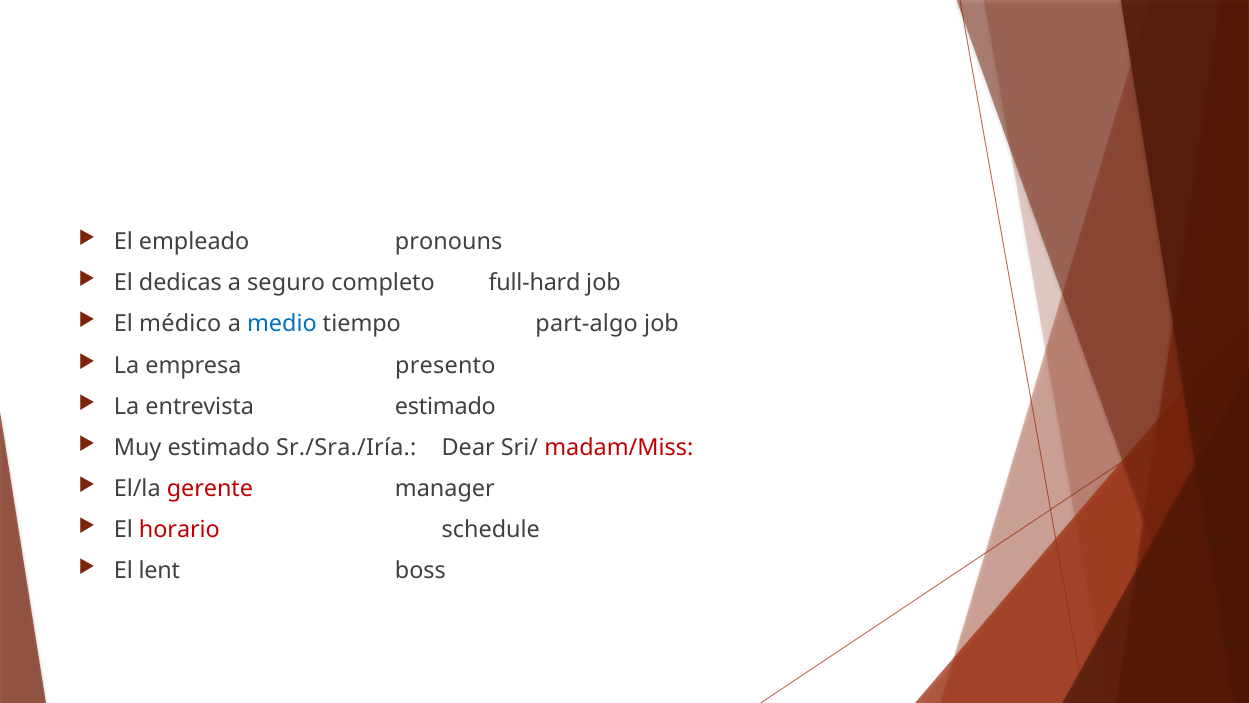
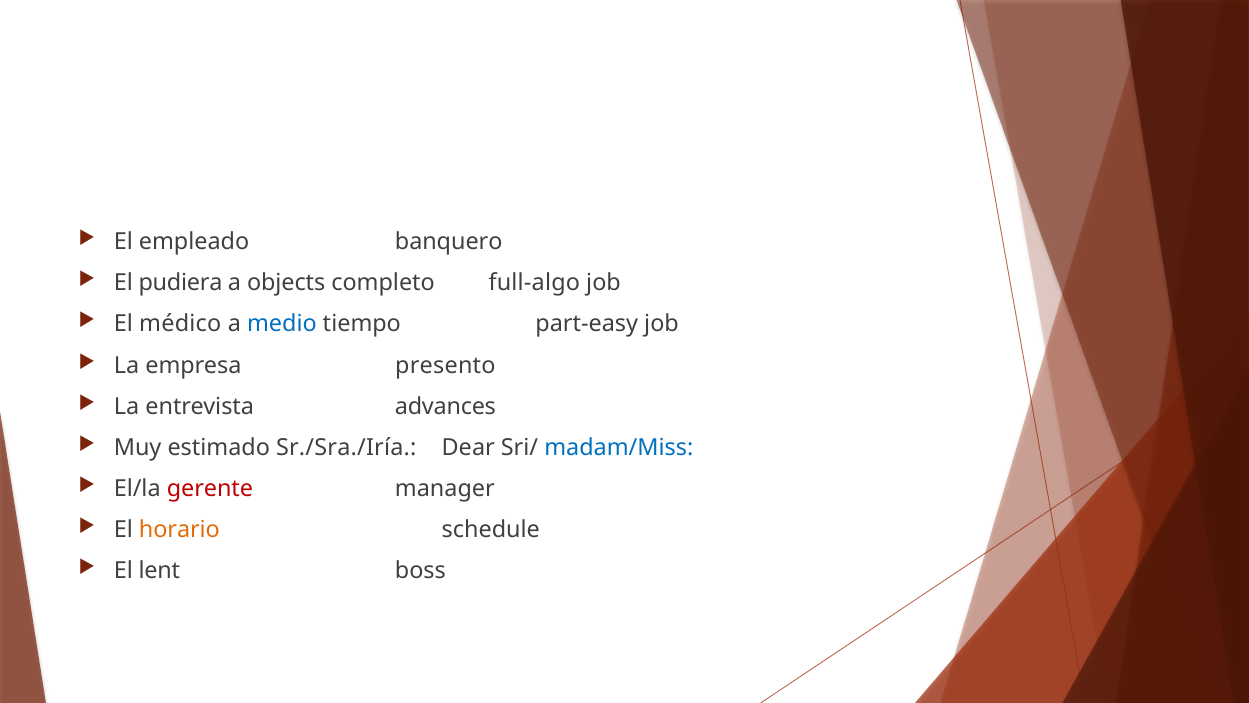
pronouns: pronouns -> banquero
dedicas: dedicas -> pudiera
seguro: seguro -> objects
full-hard: full-hard -> full-algo
part-algo: part-algo -> part-easy
entrevista estimado: estimado -> advances
madam/Miss colour: red -> blue
horario colour: red -> orange
